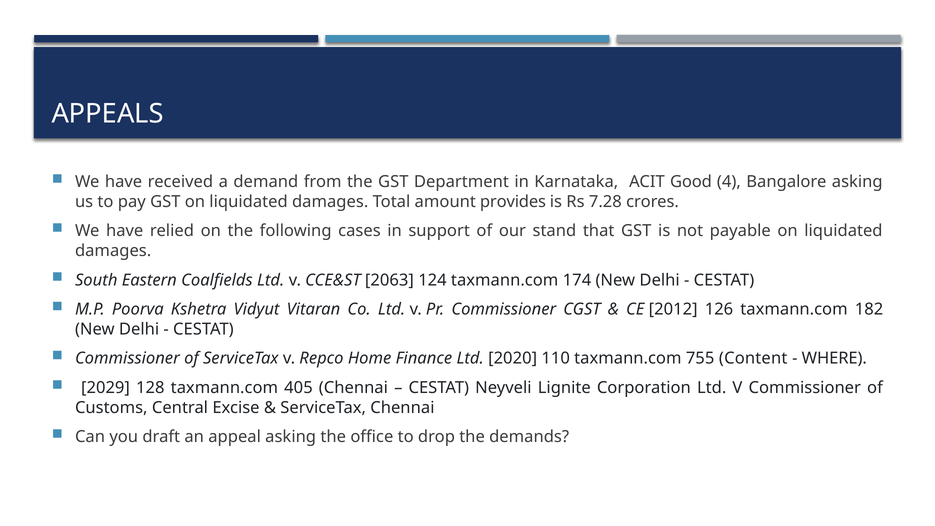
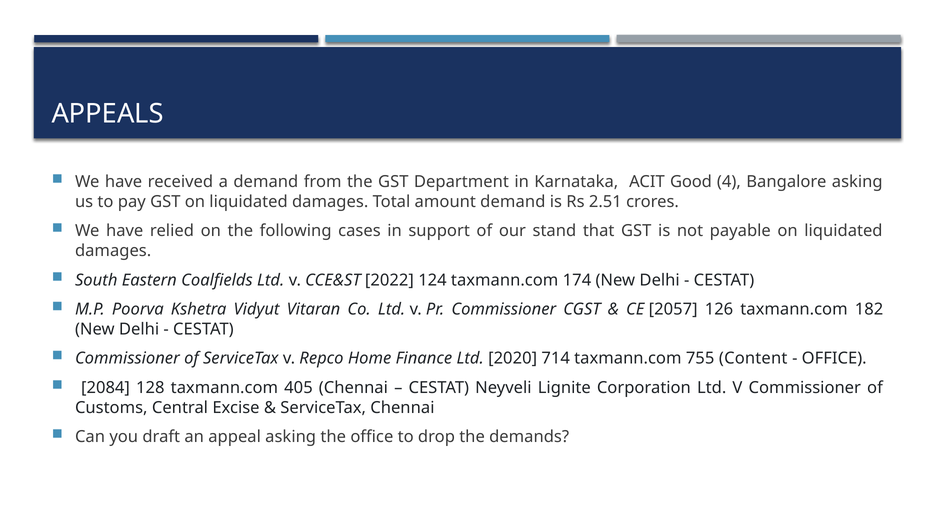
amount provides: provides -> demand
7.28: 7.28 -> 2.51
2063: 2063 -> 2022
2012: 2012 -> 2057
110: 110 -> 714
WHERE at (834, 358): WHERE -> OFFICE
2029: 2029 -> 2084
